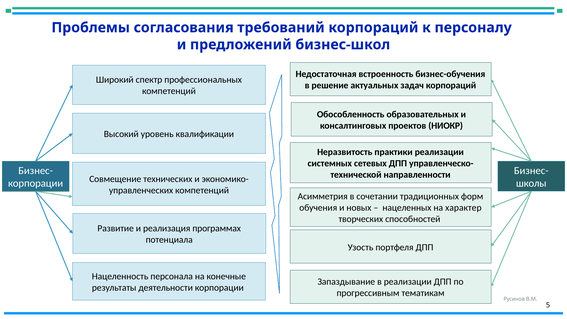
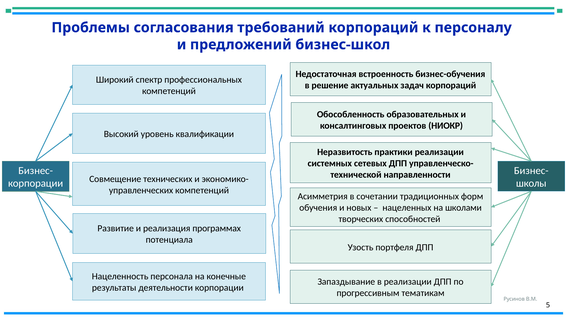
характер: характер -> школами
